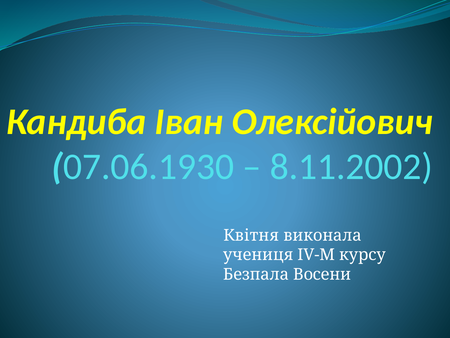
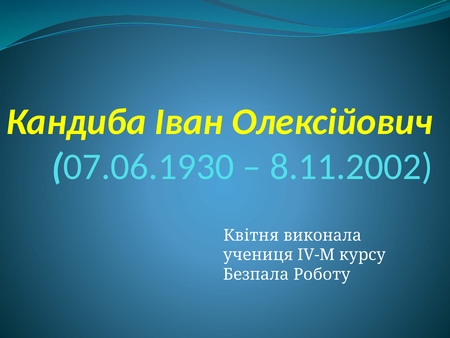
Восени: Восени -> Роботу
